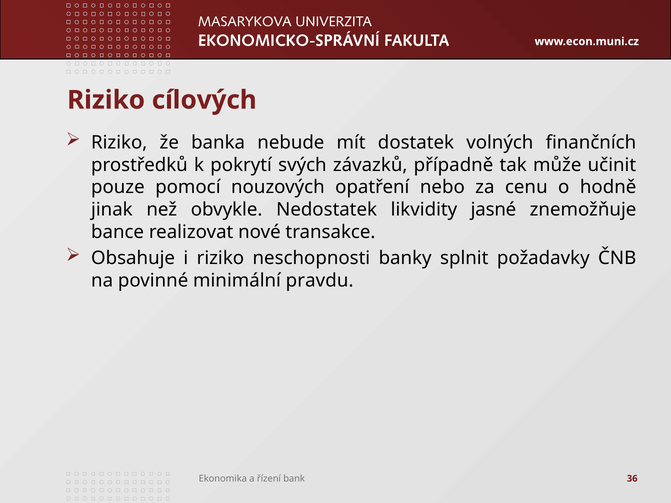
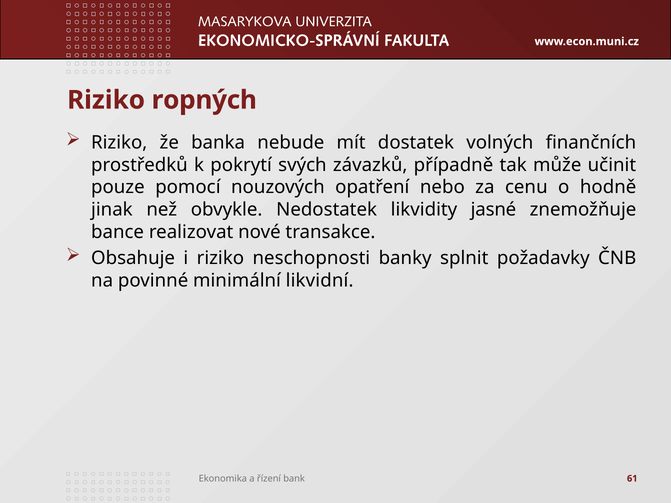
cílových: cílových -> ropných
pravdu: pravdu -> likvidní
36: 36 -> 61
